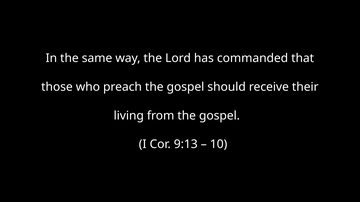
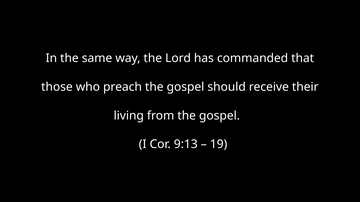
10: 10 -> 19
